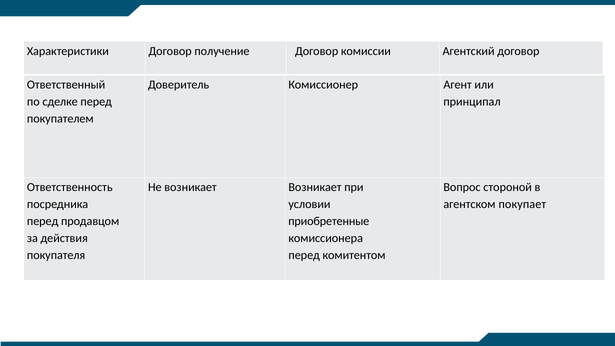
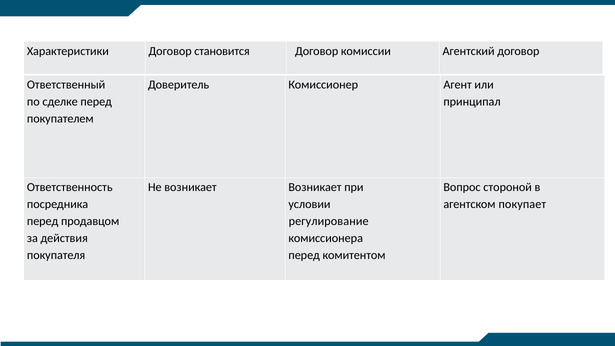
получение: получение -> становится
приобретенные: приобретенные -> регулирование
